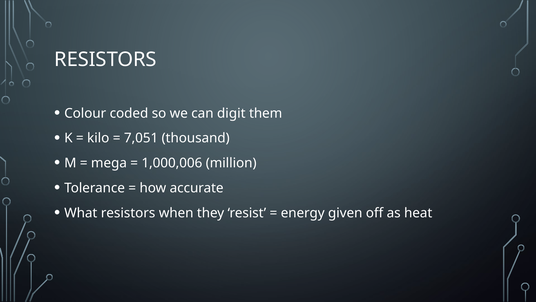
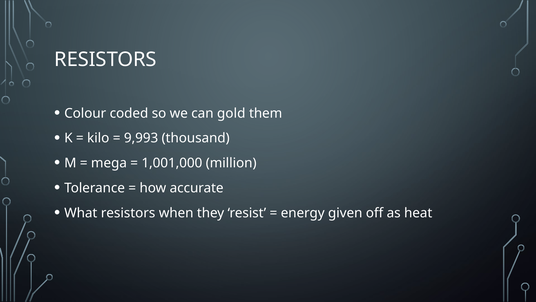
digit: digit -> gold
7,051: 7,051 -> 9,993
1,000,006: 1,000,006 -> 1,001,000
